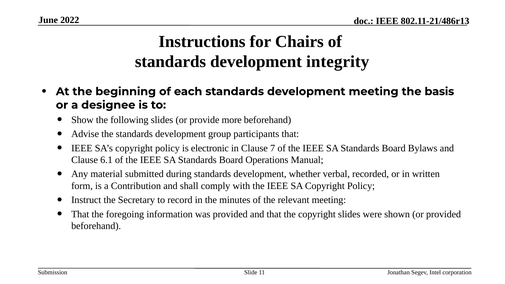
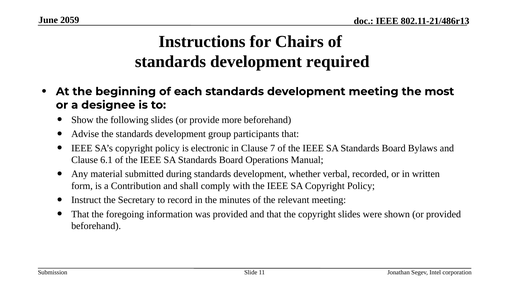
2022: 2022 -> 2059
integrity: integrity -> required
basis: basis -> most
